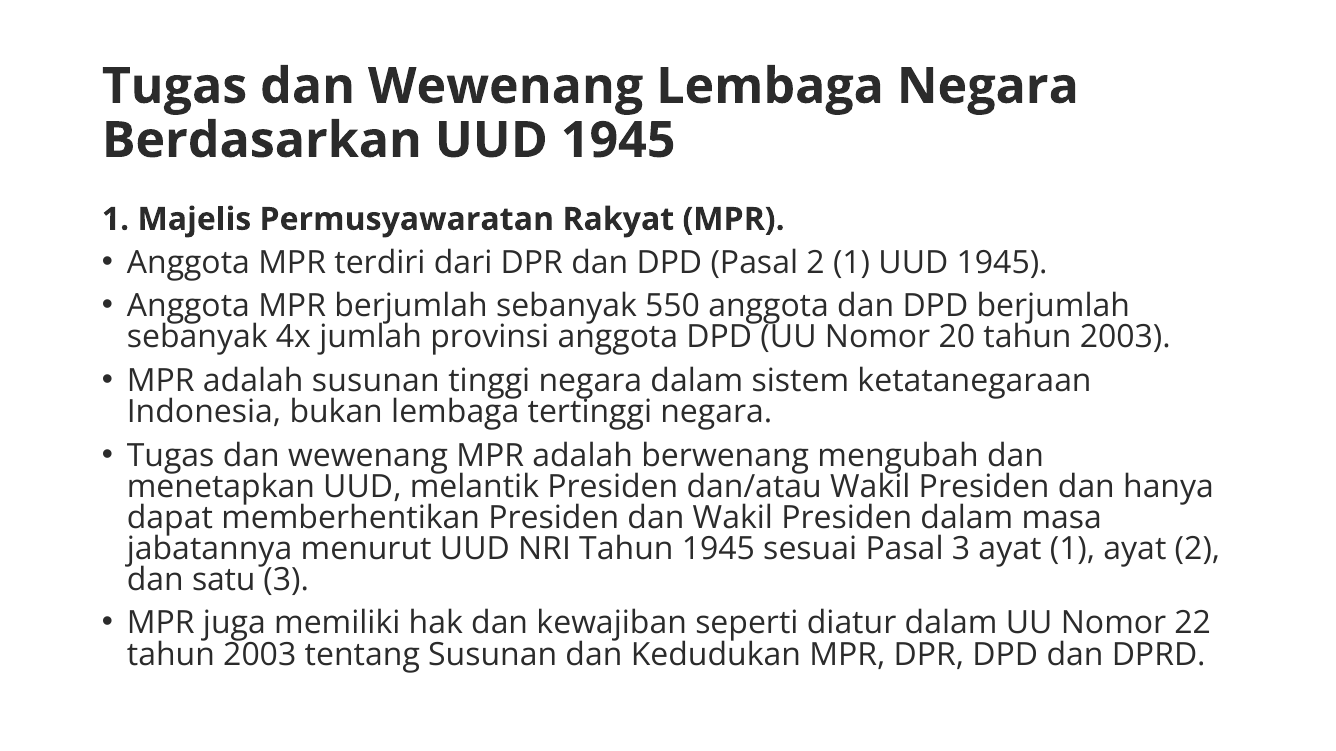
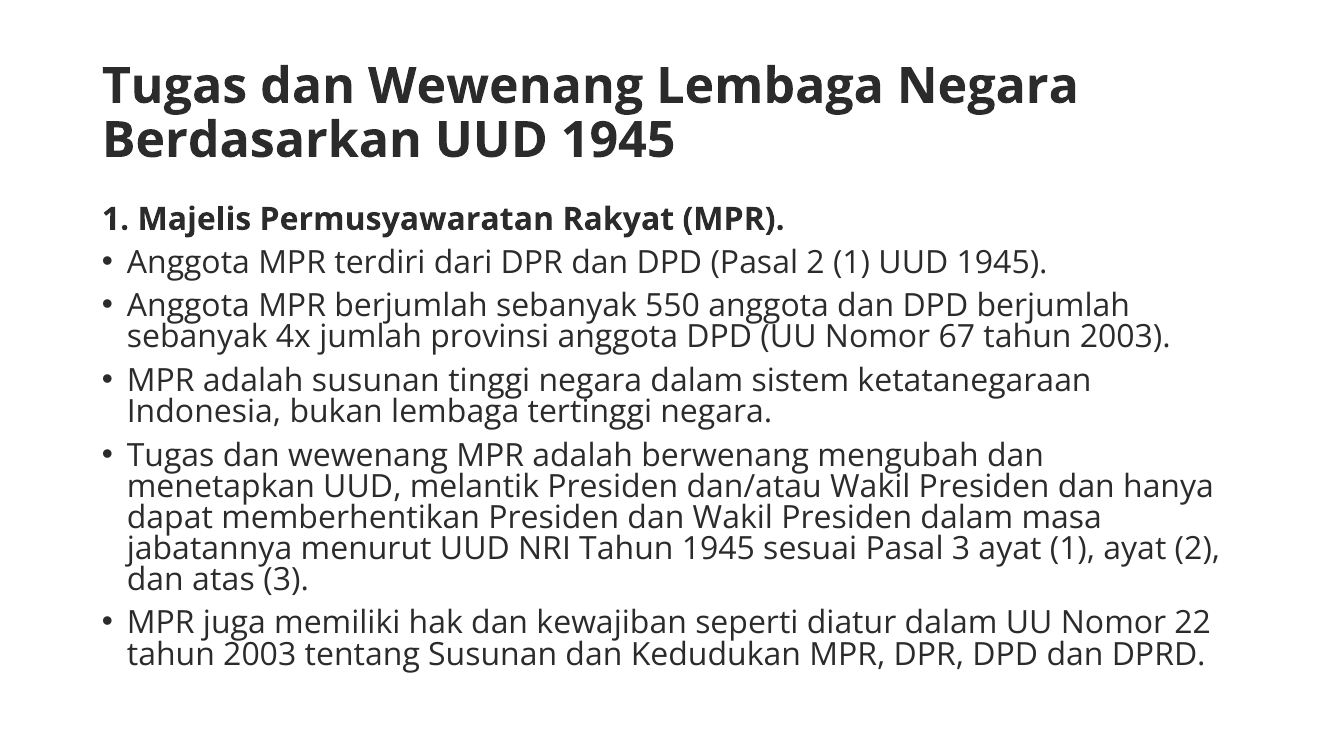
20: 20 -> 67
satu: satu -> atas
